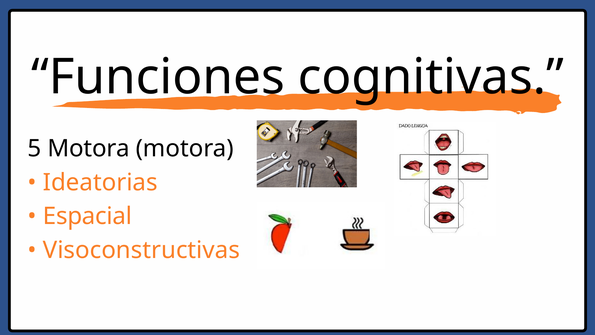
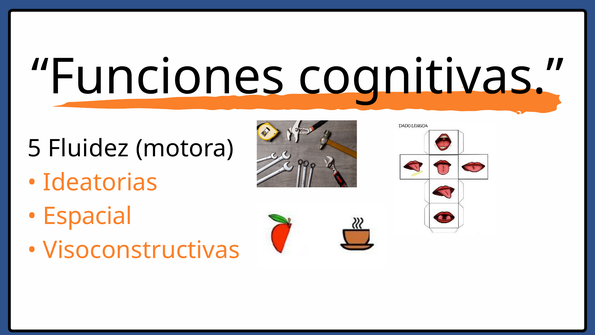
5 Motora: Motora -> Fluidez
